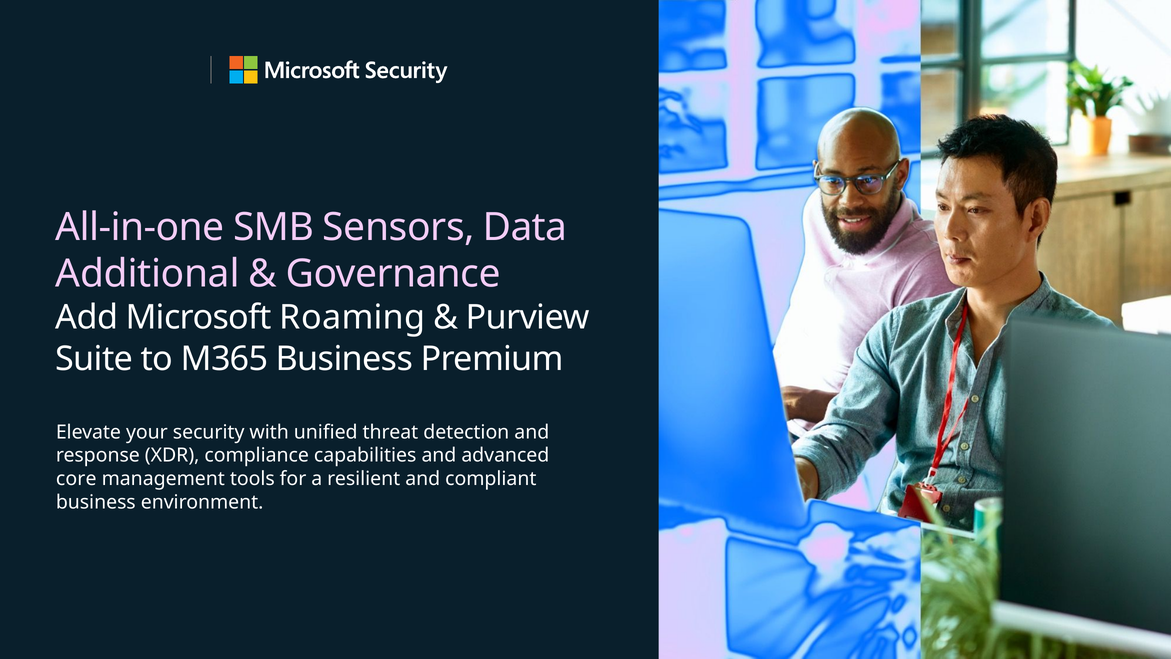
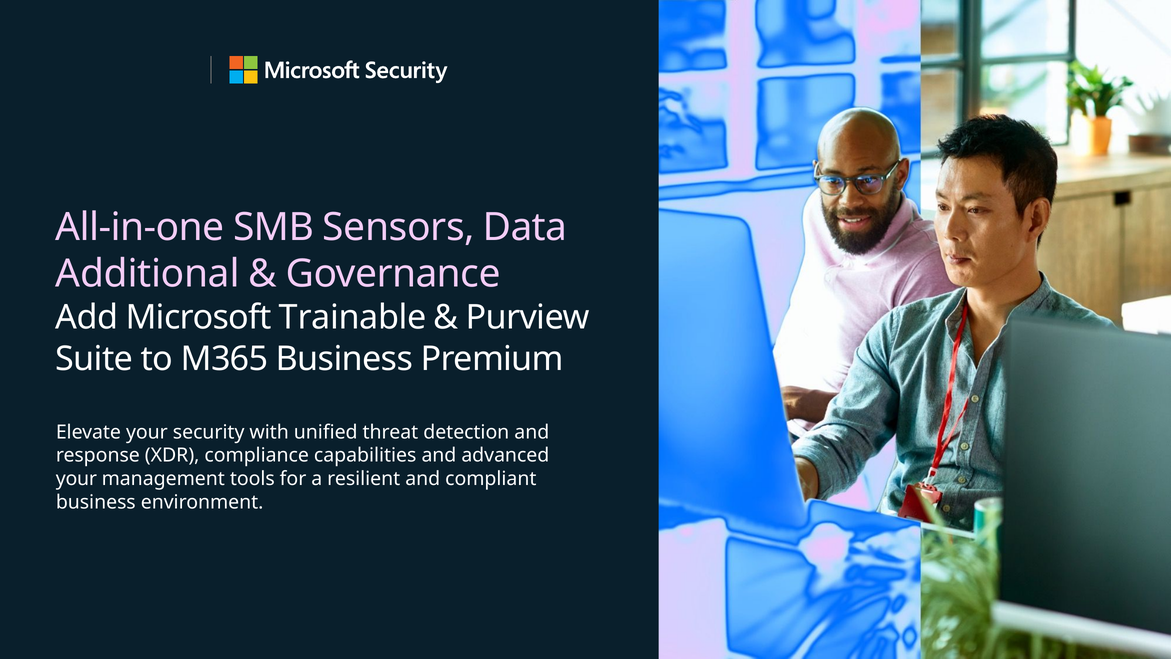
Roaming: Roaming -> Trainable
core at (76, 479): core -> your
